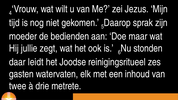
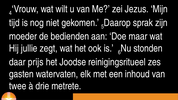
leidt: leidt -> prijs
